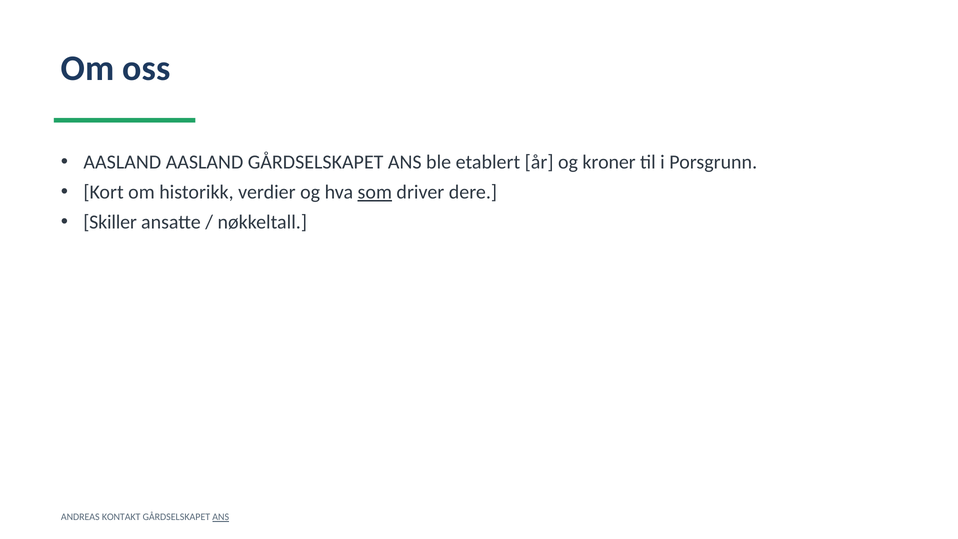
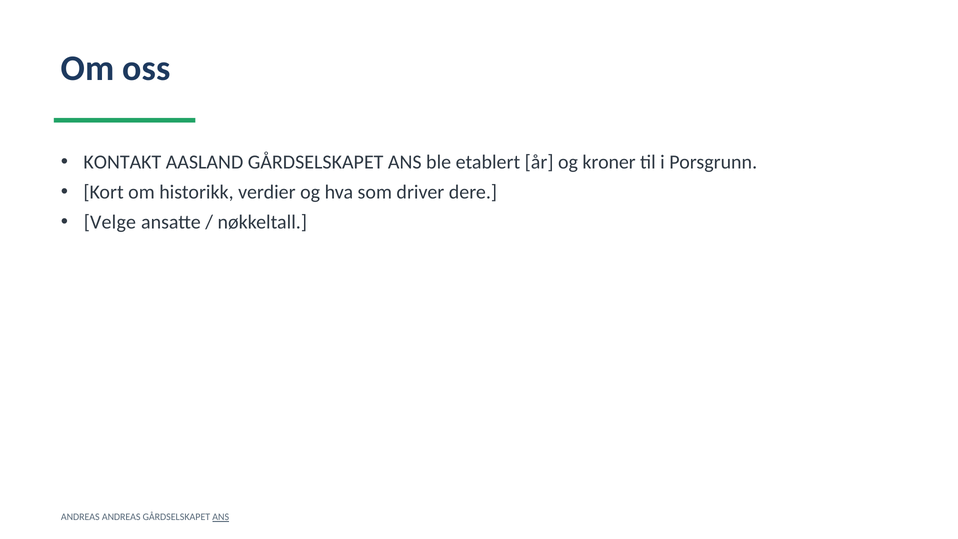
AASLAND at (122, 162): AASLAND -> KONTAKT
som underline: present -> none
Skiller: Skiller -> Velge
ANDREAS KONTAKT: KONTAKT -> ANDREAS
